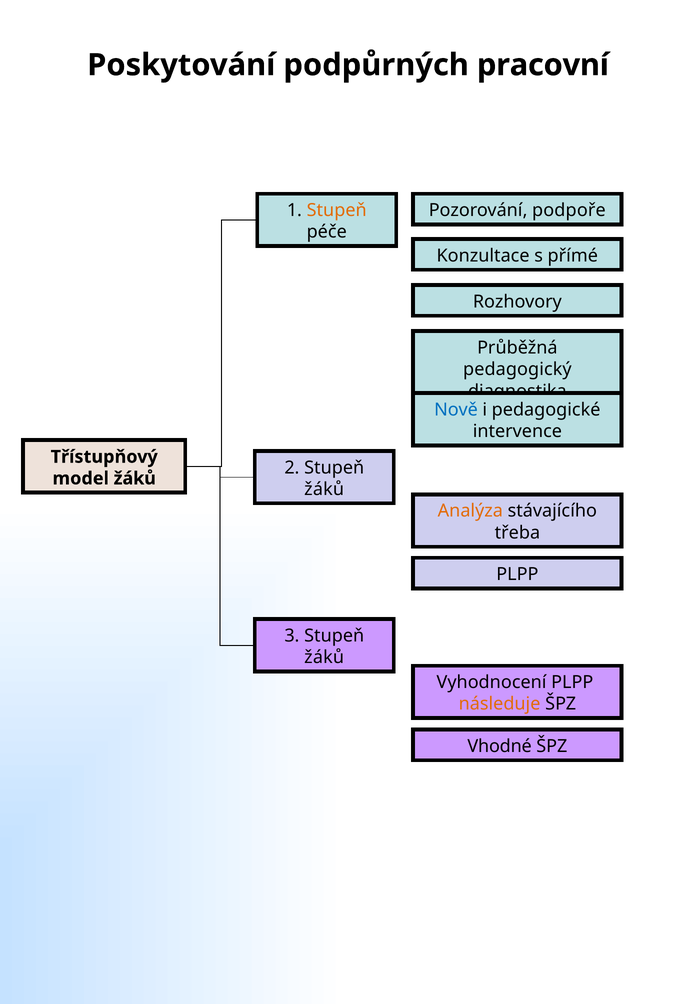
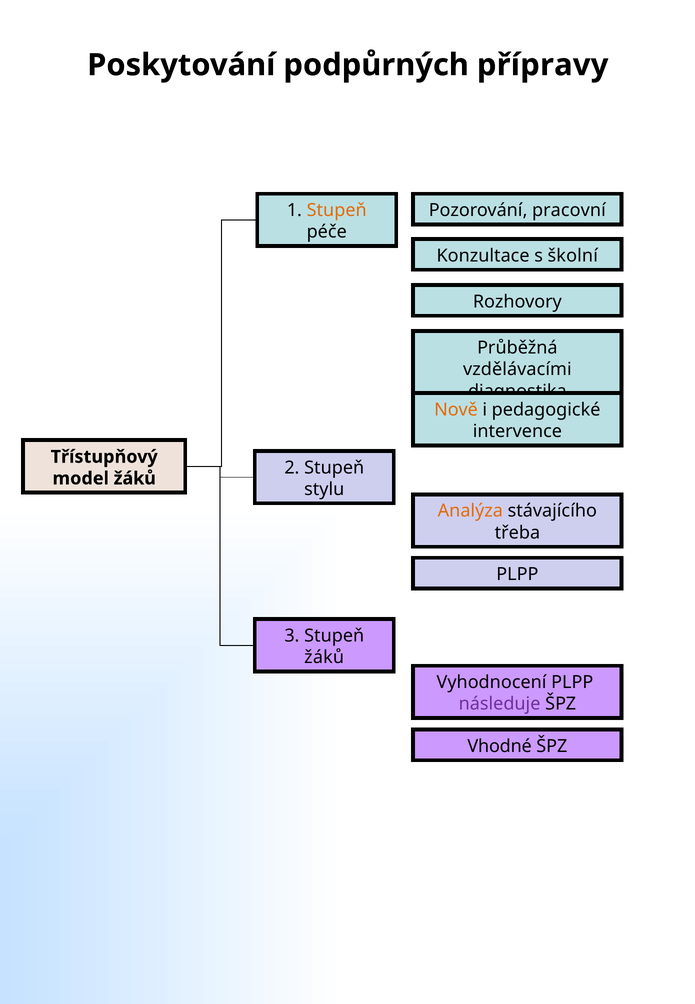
pracovní: pracovní -> přípravy
podpoře: podpoře -> pracovní
přímé: přímé -> školní
pedagogický: pedagogický -> vzdělávacími
Nově colour: blue -> orange
žáků at (324, 489): žáků -> stylu
následuje colour: orange -> purple
